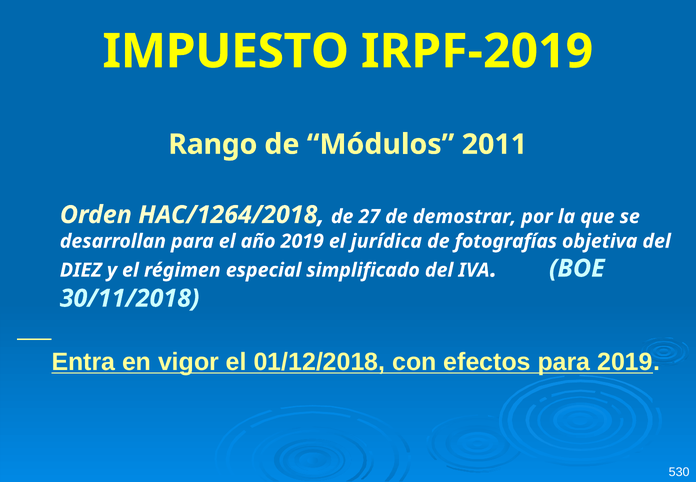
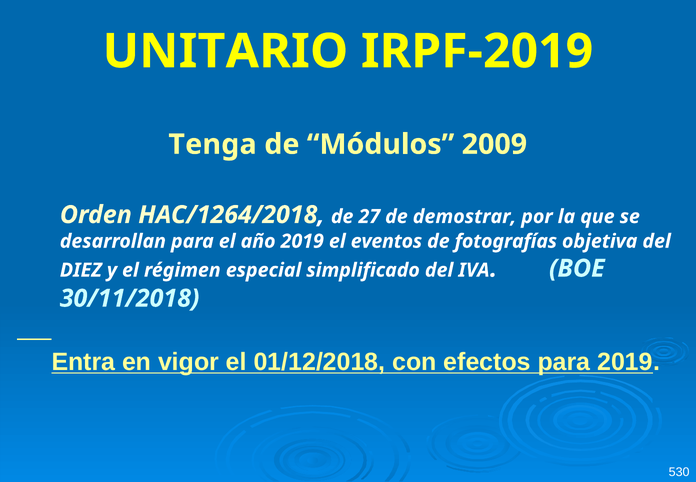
IMPUESTO: IMPUESTO -> UNITARIO
Rango: Rango -> Tenga
2011: 2011 -> 2009
jurídica: jurídica -> eventos
